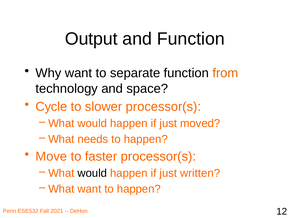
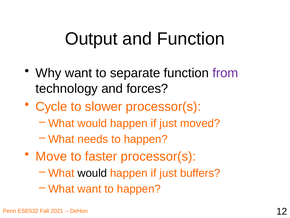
from colour: orange -> purple
space: space -> forces
written: written -> buffers
